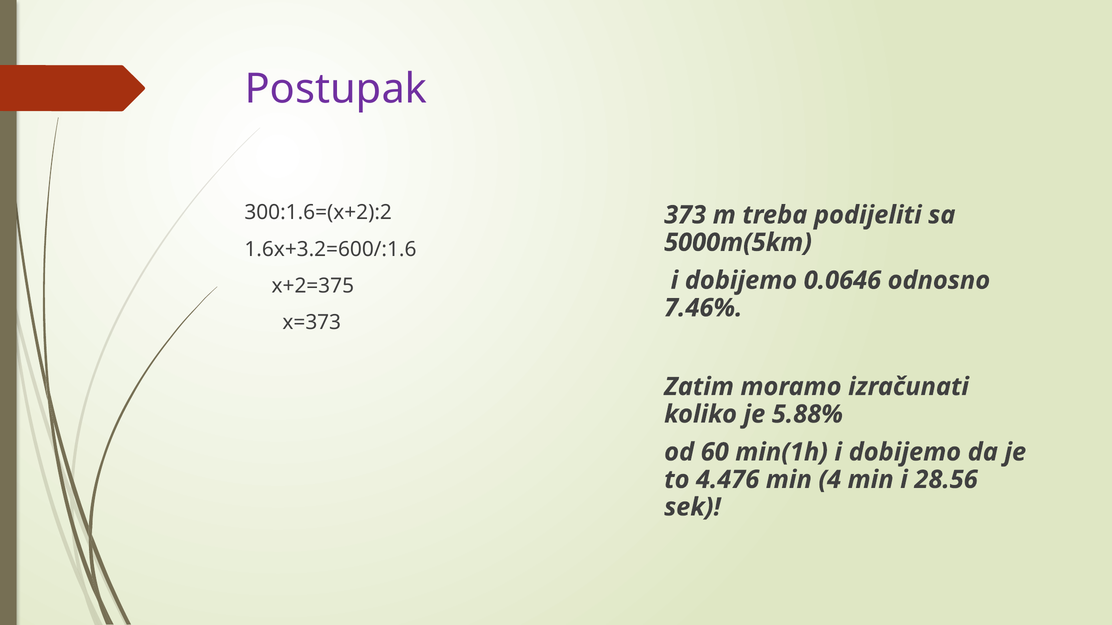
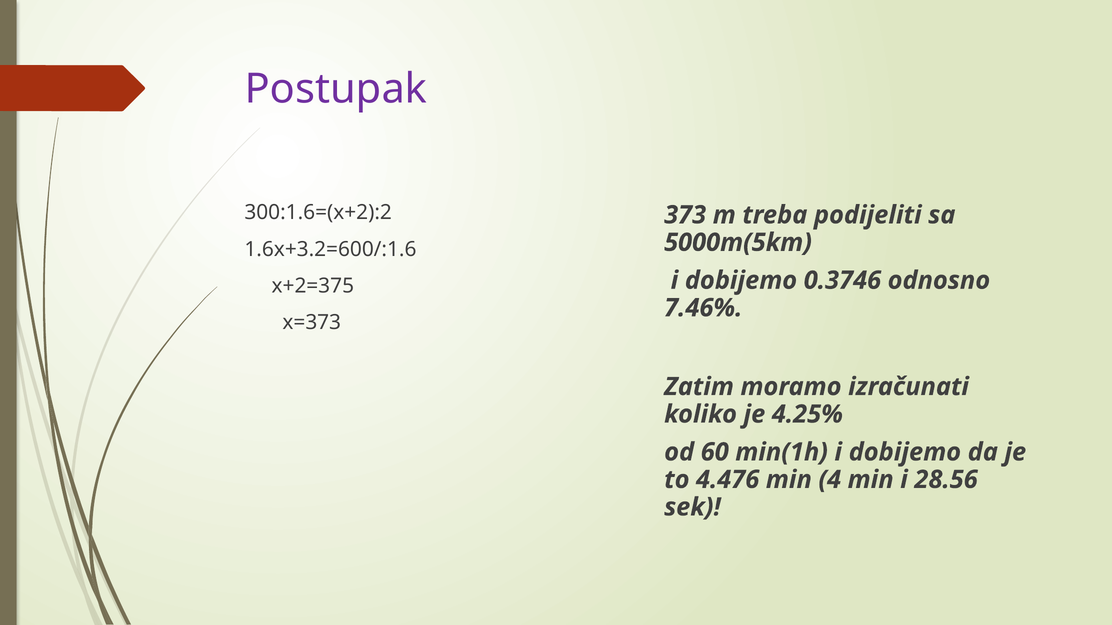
0.0646: 0.0646 -> 0.3746
5.88%: 5.88% -> 4.25%
